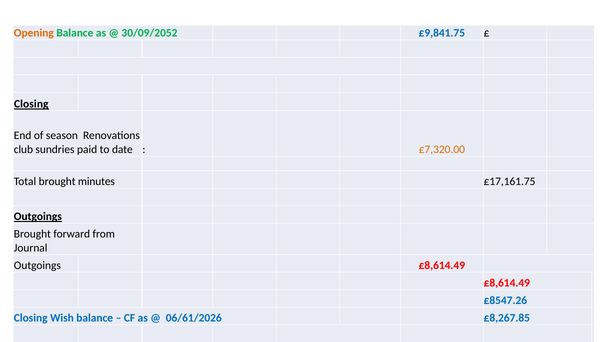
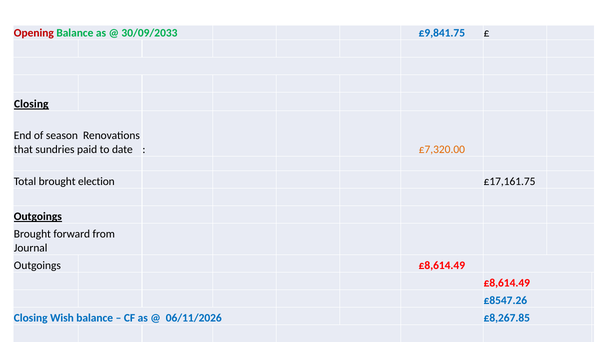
Opening colour: orange -> red
30/09/2052: 30/09/2052 -> 30/09/2033
club: club -> that
minutes: minutes -> election
06/61/2026: 06/61/2026 -> 06/11/2026
